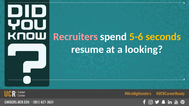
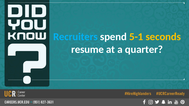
Recruiters colour: pink -> light blue
5-6: 5-6 -> 5-1
looking: looking -> quarter
